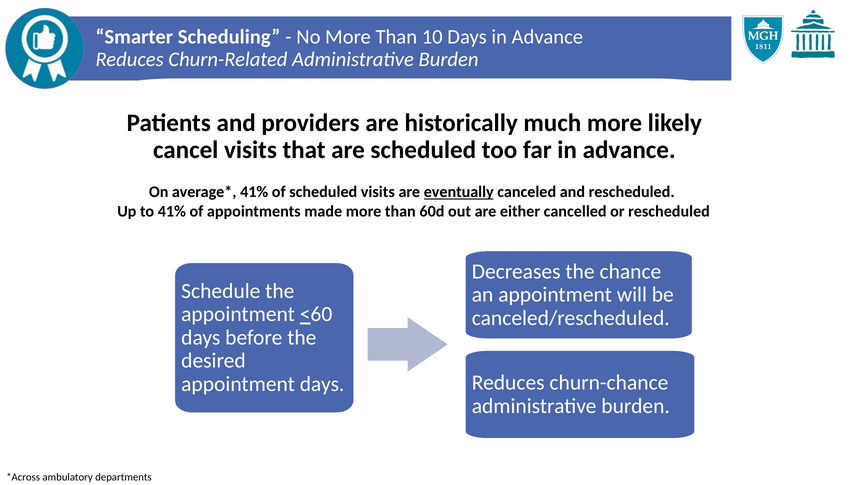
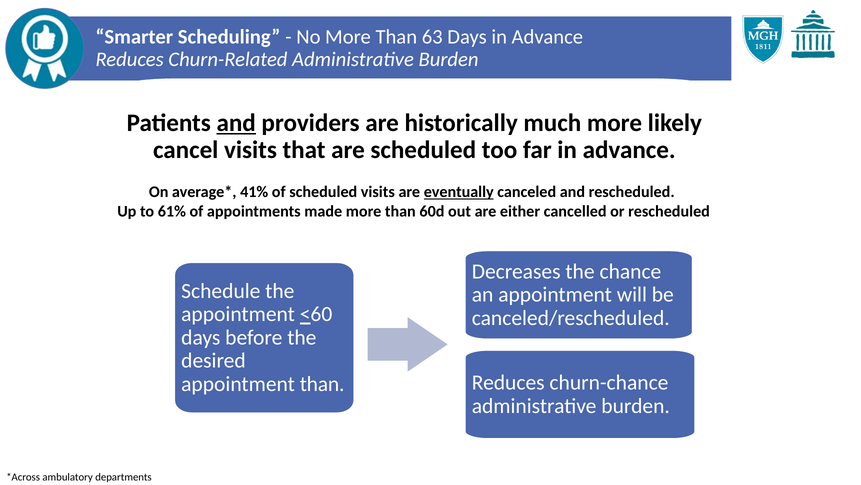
10: 10 -> 63
and at (236, 123) underline: none -> present
to 41%: 41% -> 61%
appointment days: days -> than
